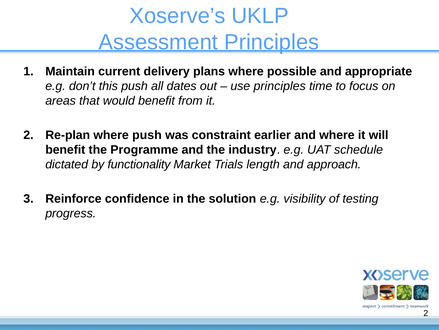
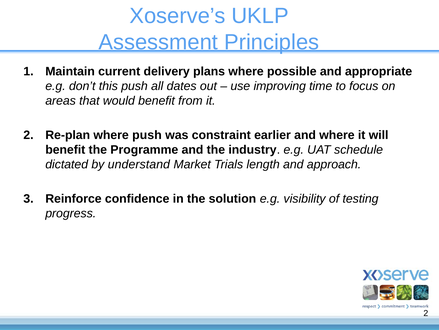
use principles: principles -> improving
functionality: functionality -> understand
